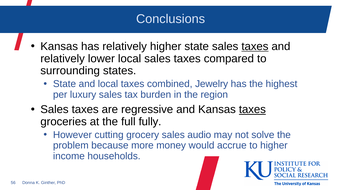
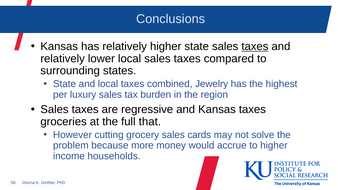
taxes at (252, 110) underline: present -> none
fully: fully -> that
audio: audio -> cards
